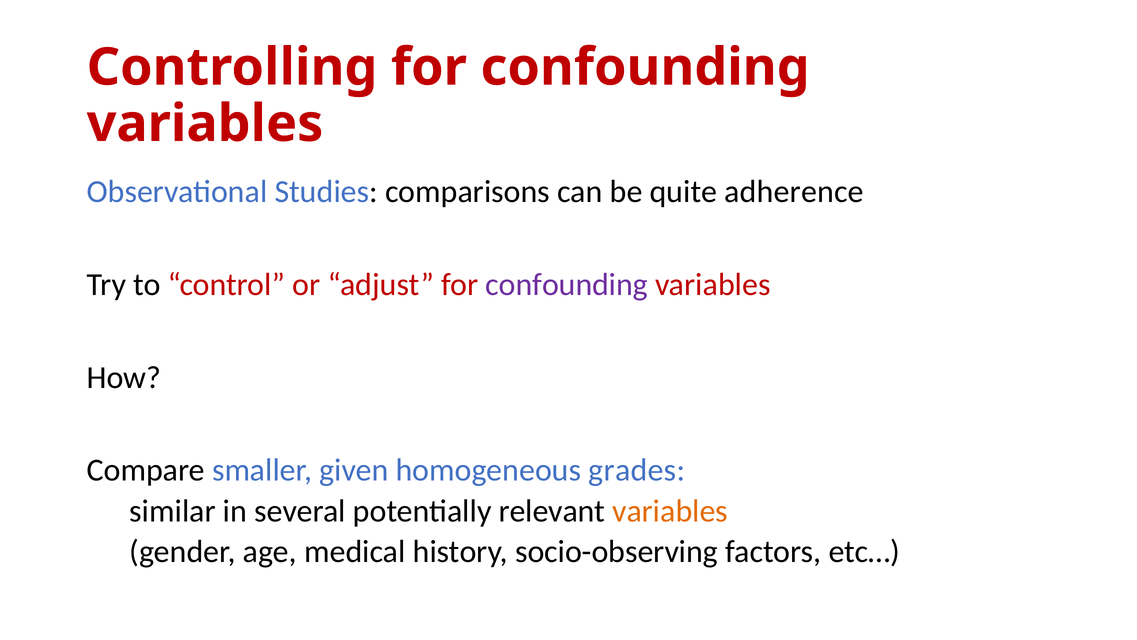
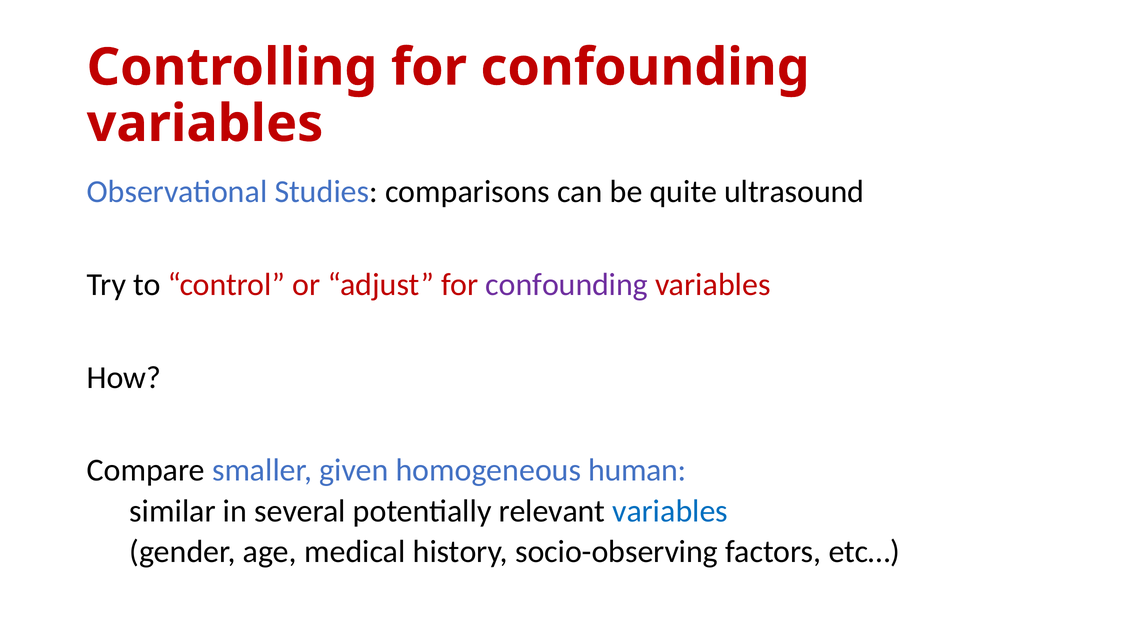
adherence: adherence -> ultrasound
grades: grades -> human
variables at (670, 511) colour: orange -> blue
